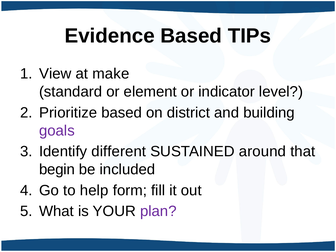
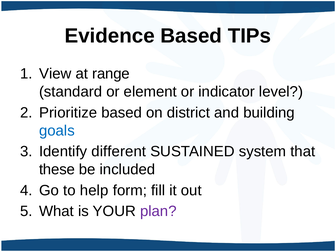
make: make -> range
goals colour: purple -> blue
around: around -> system
begin: begin -> these
